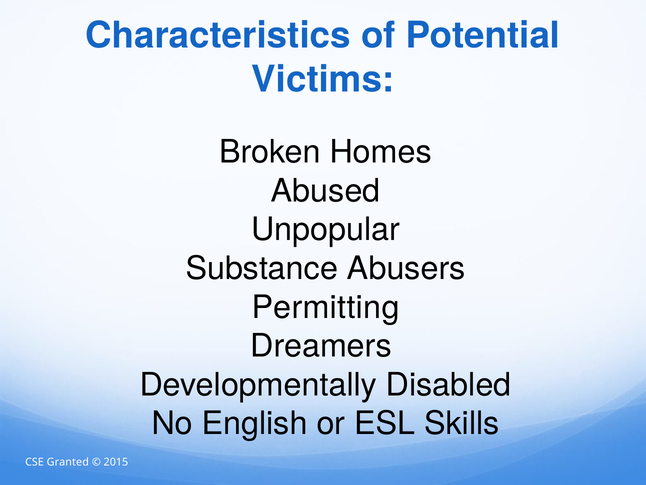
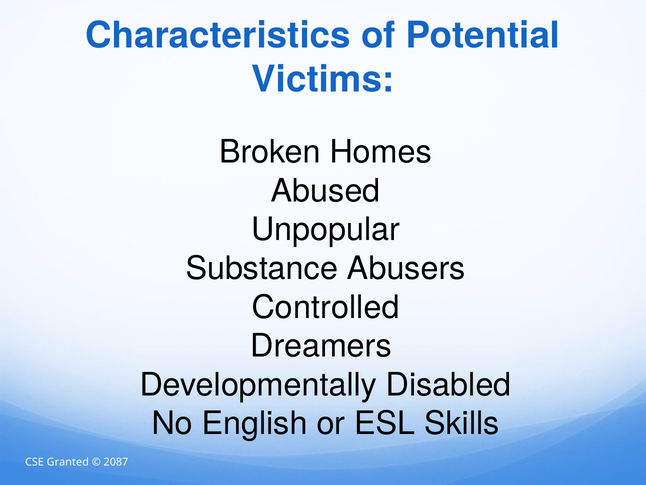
Permitting: Permitting -> Controlled
2015: 2015 -> 2087
